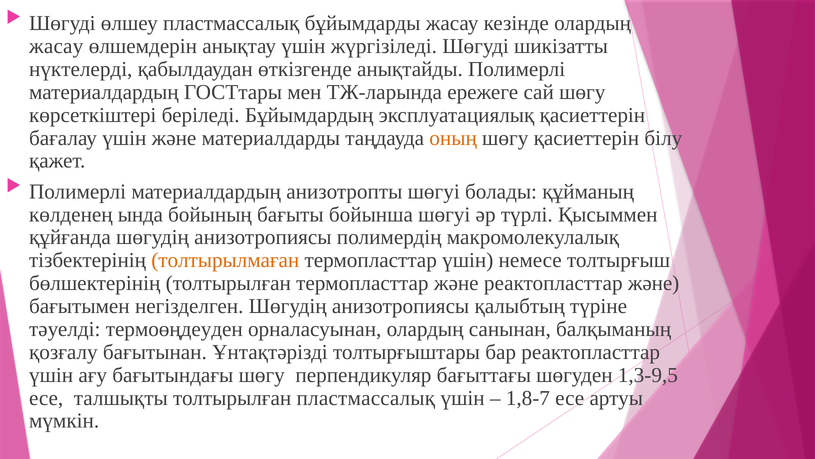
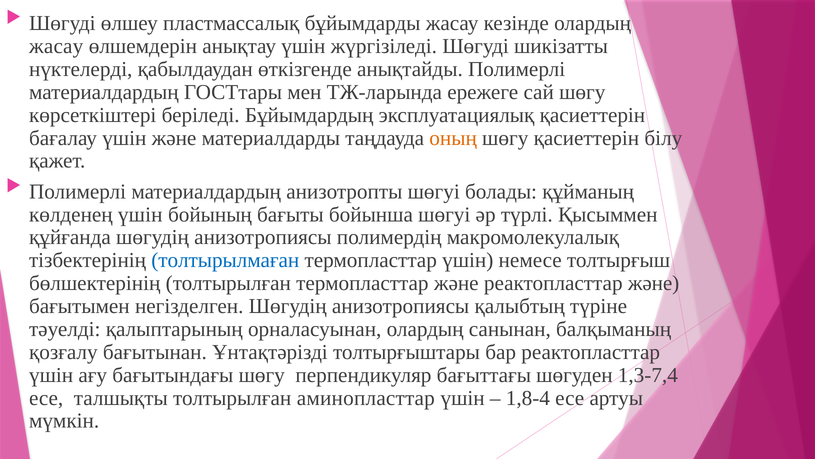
көлденең ында: ында -> үшін
толтырылмаған colour: orange -> blue
термоөңдеуден: термоөңдеуден -> қалыптарының
1,3-9,5: 1,3-9,5 -> 1,3-7,4
толтырылған пластмассалық: пластмассалық -> аминопласттар
1,8-7: 1,8-7 -> 1,8-4
